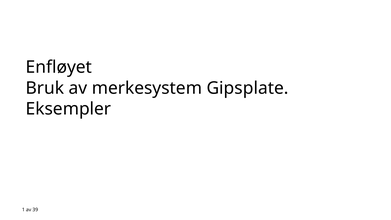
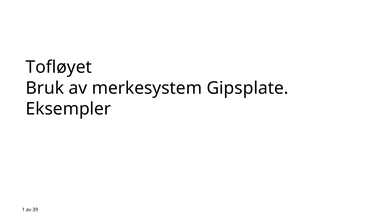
Enfløyet: Enfløyet -> Tofløyet
